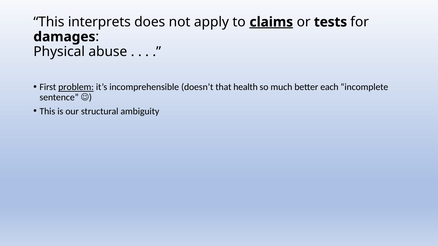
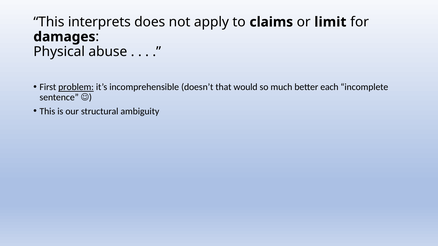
claims underline: present -> none
tests: tests -> limit
health: health -> would
